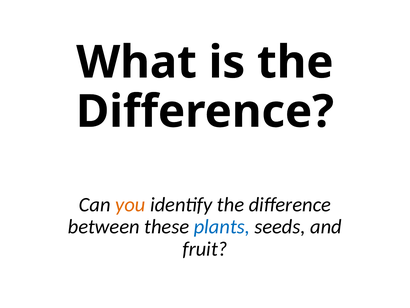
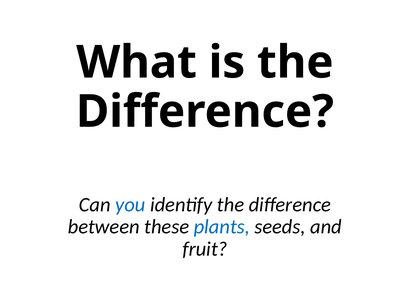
you colour: orange -> blue
